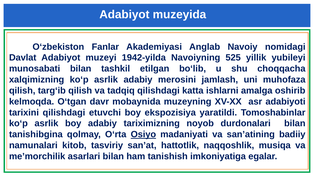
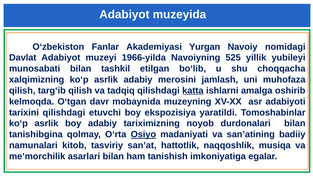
Anglab: Anglab -> Yurgan
1942-yilda: 1942-yilda -> 1966-yilda
katta underline: none -> present
